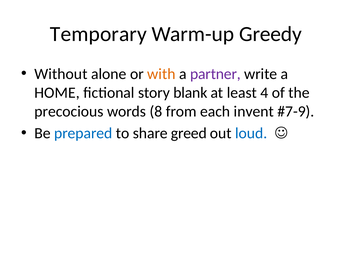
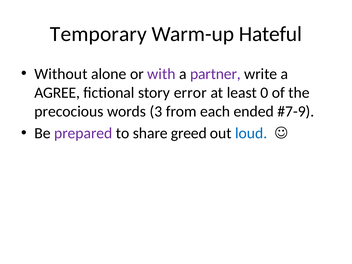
Greedy: Greedy -> Hateful
with colour: orange -> purple
HOME: HOME -> AGREE
blank: blank -> error
4: 4 -> 0
8: 8 -> 3
invent: invent -> ended
prepared colour: blue -> purple
